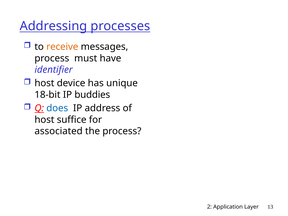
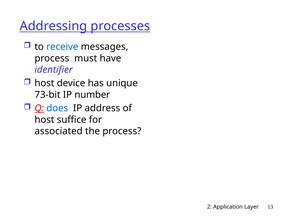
receive colour: orange -> blue
18-bit: 18-bit -> 73-bit
buddies: buddies -> number
